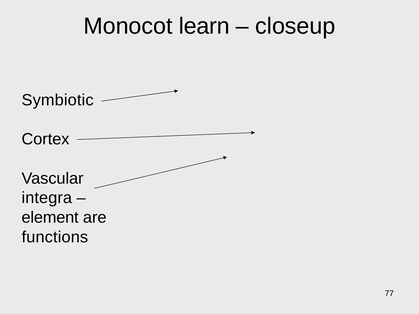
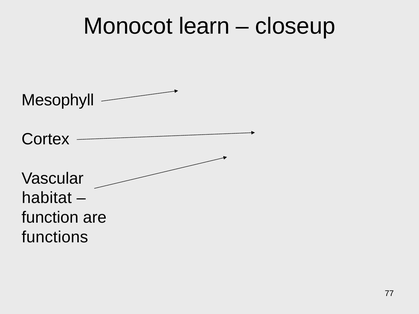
Symbiotic: Symbiotic -> Mesophyll
integra: integra -> habitat
element: element -> function
